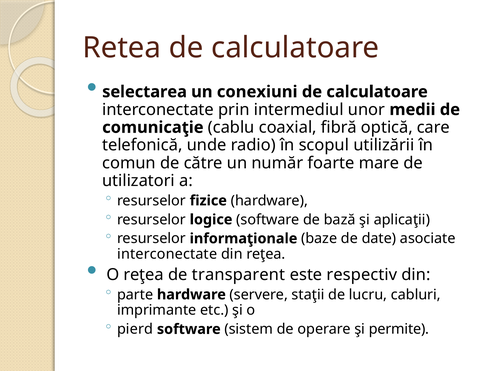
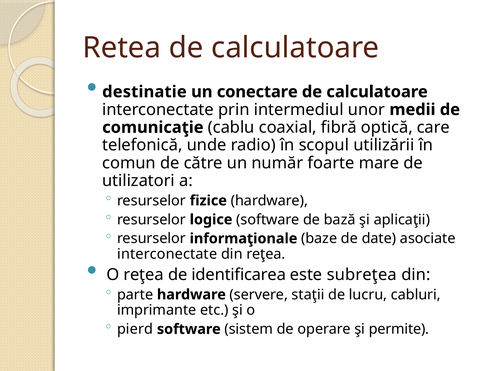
selectarea: selectarea -> destinatie
conexiuni: conexiuni -> conectare
transparent: transparent -> identificarea
respectiv: respectiv -> subreţea
